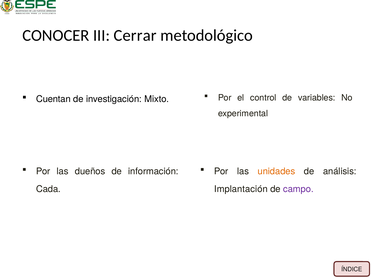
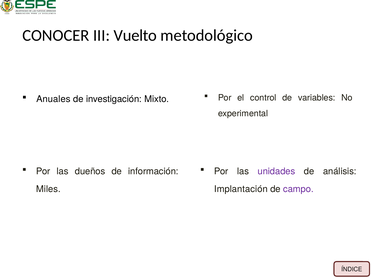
Cerrar: Cerrar -> Vuelto
Cuentan: Cuentan -> Anuales
unidades colour: orange -> purple
Cada: Cada -> Miles
